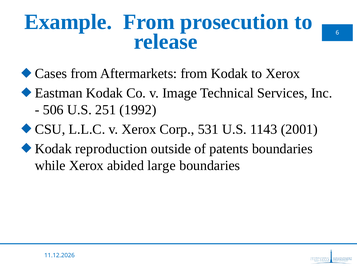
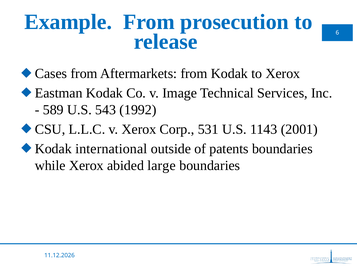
506: 506 -> 589
251: 251 -> 543
reproduction: reproduction -> international
